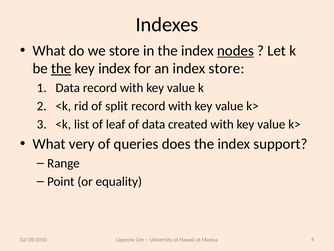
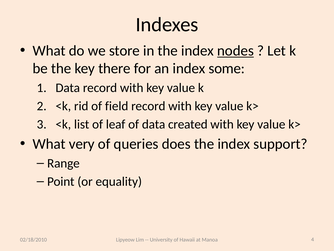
the at (61, 68) underline: present -> none
key index: index -> there
index store: store -> some
split: split -> field
